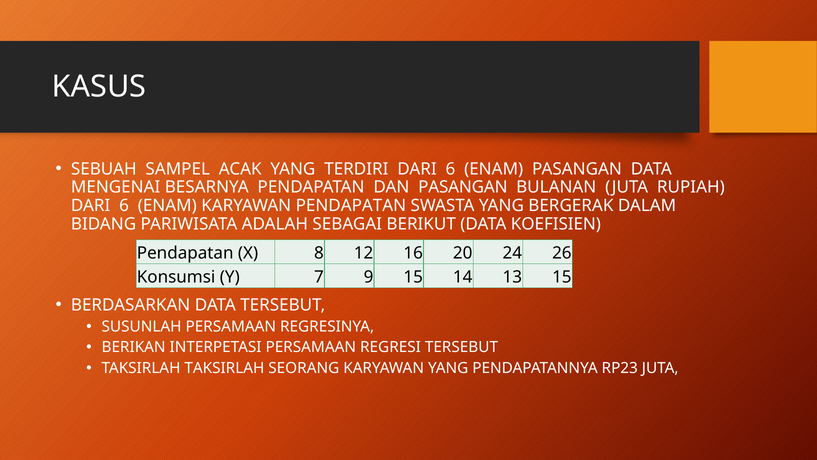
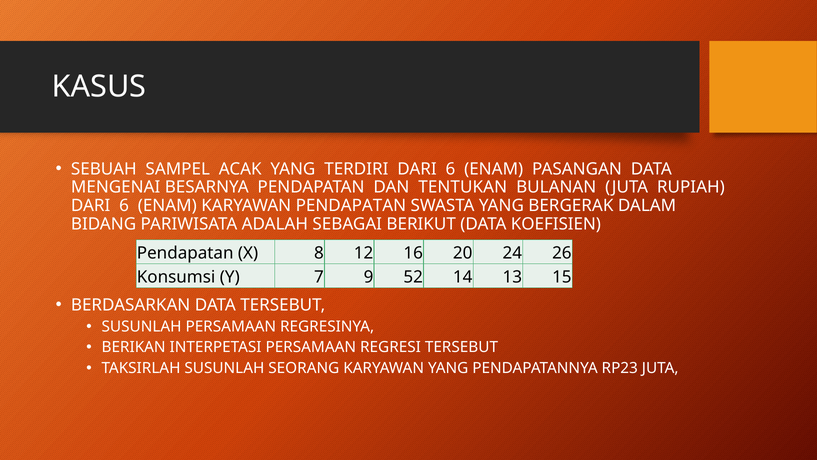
DAN PASANGAN: PASANGAN -> TENTUKAN
9 15: 15 -> 52
TAKSIRLAH TAKSIRLAH: TAKSIRLAH -> SUSUNLAH
